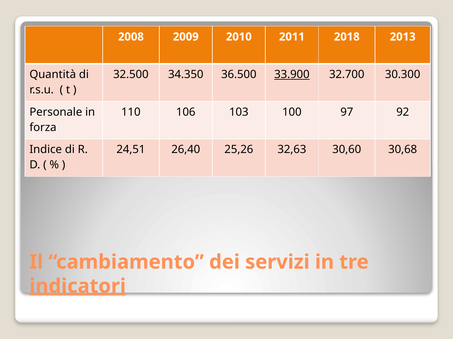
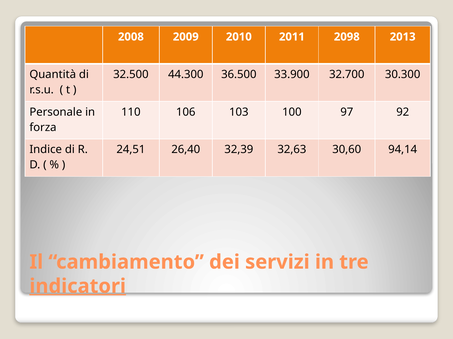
2018: 2018 -> 2098
34.350: 34.350 -> 44.300
33.900 underline: present -> none
25,26: 25,26 -> 32,39
30,68: 30,68 -> 94,14
